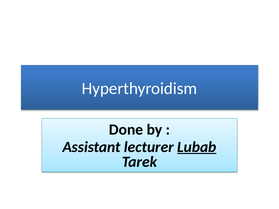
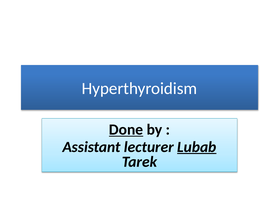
Done underline: none -> present
